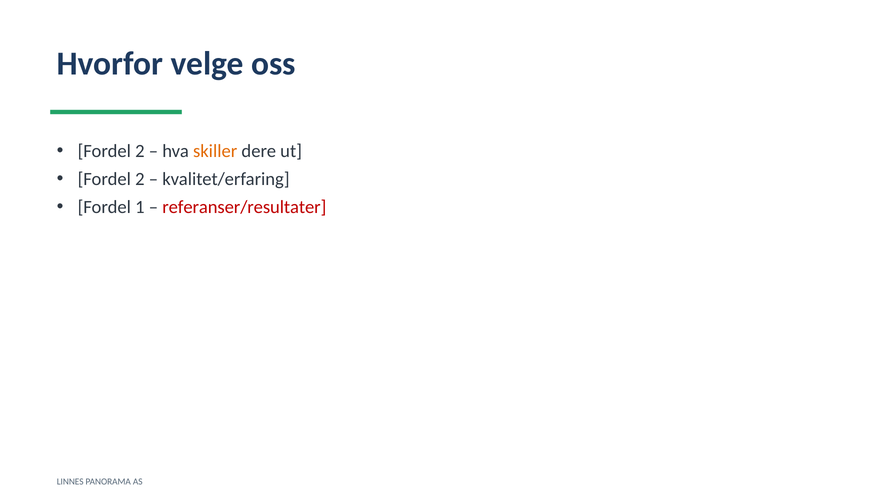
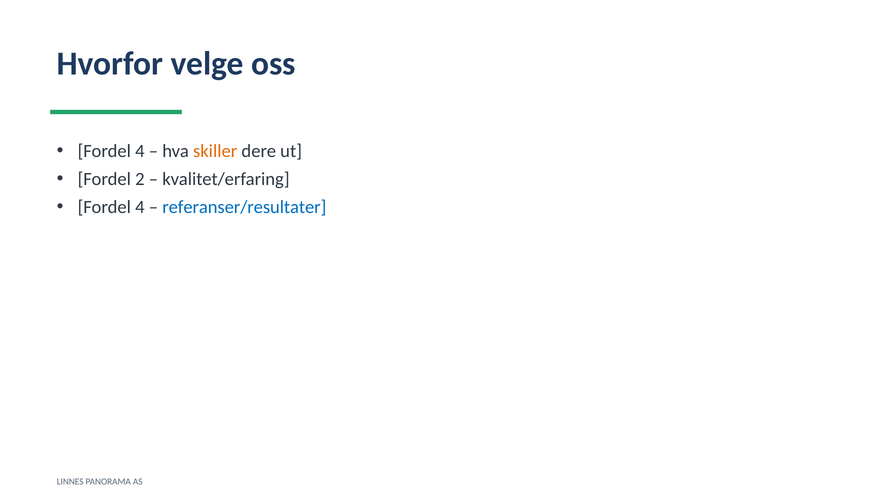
2 at (140, 151): 2 -> 4
1 at (140, 207): 1 -> 4
referanser/resultater colour: red -> blue
